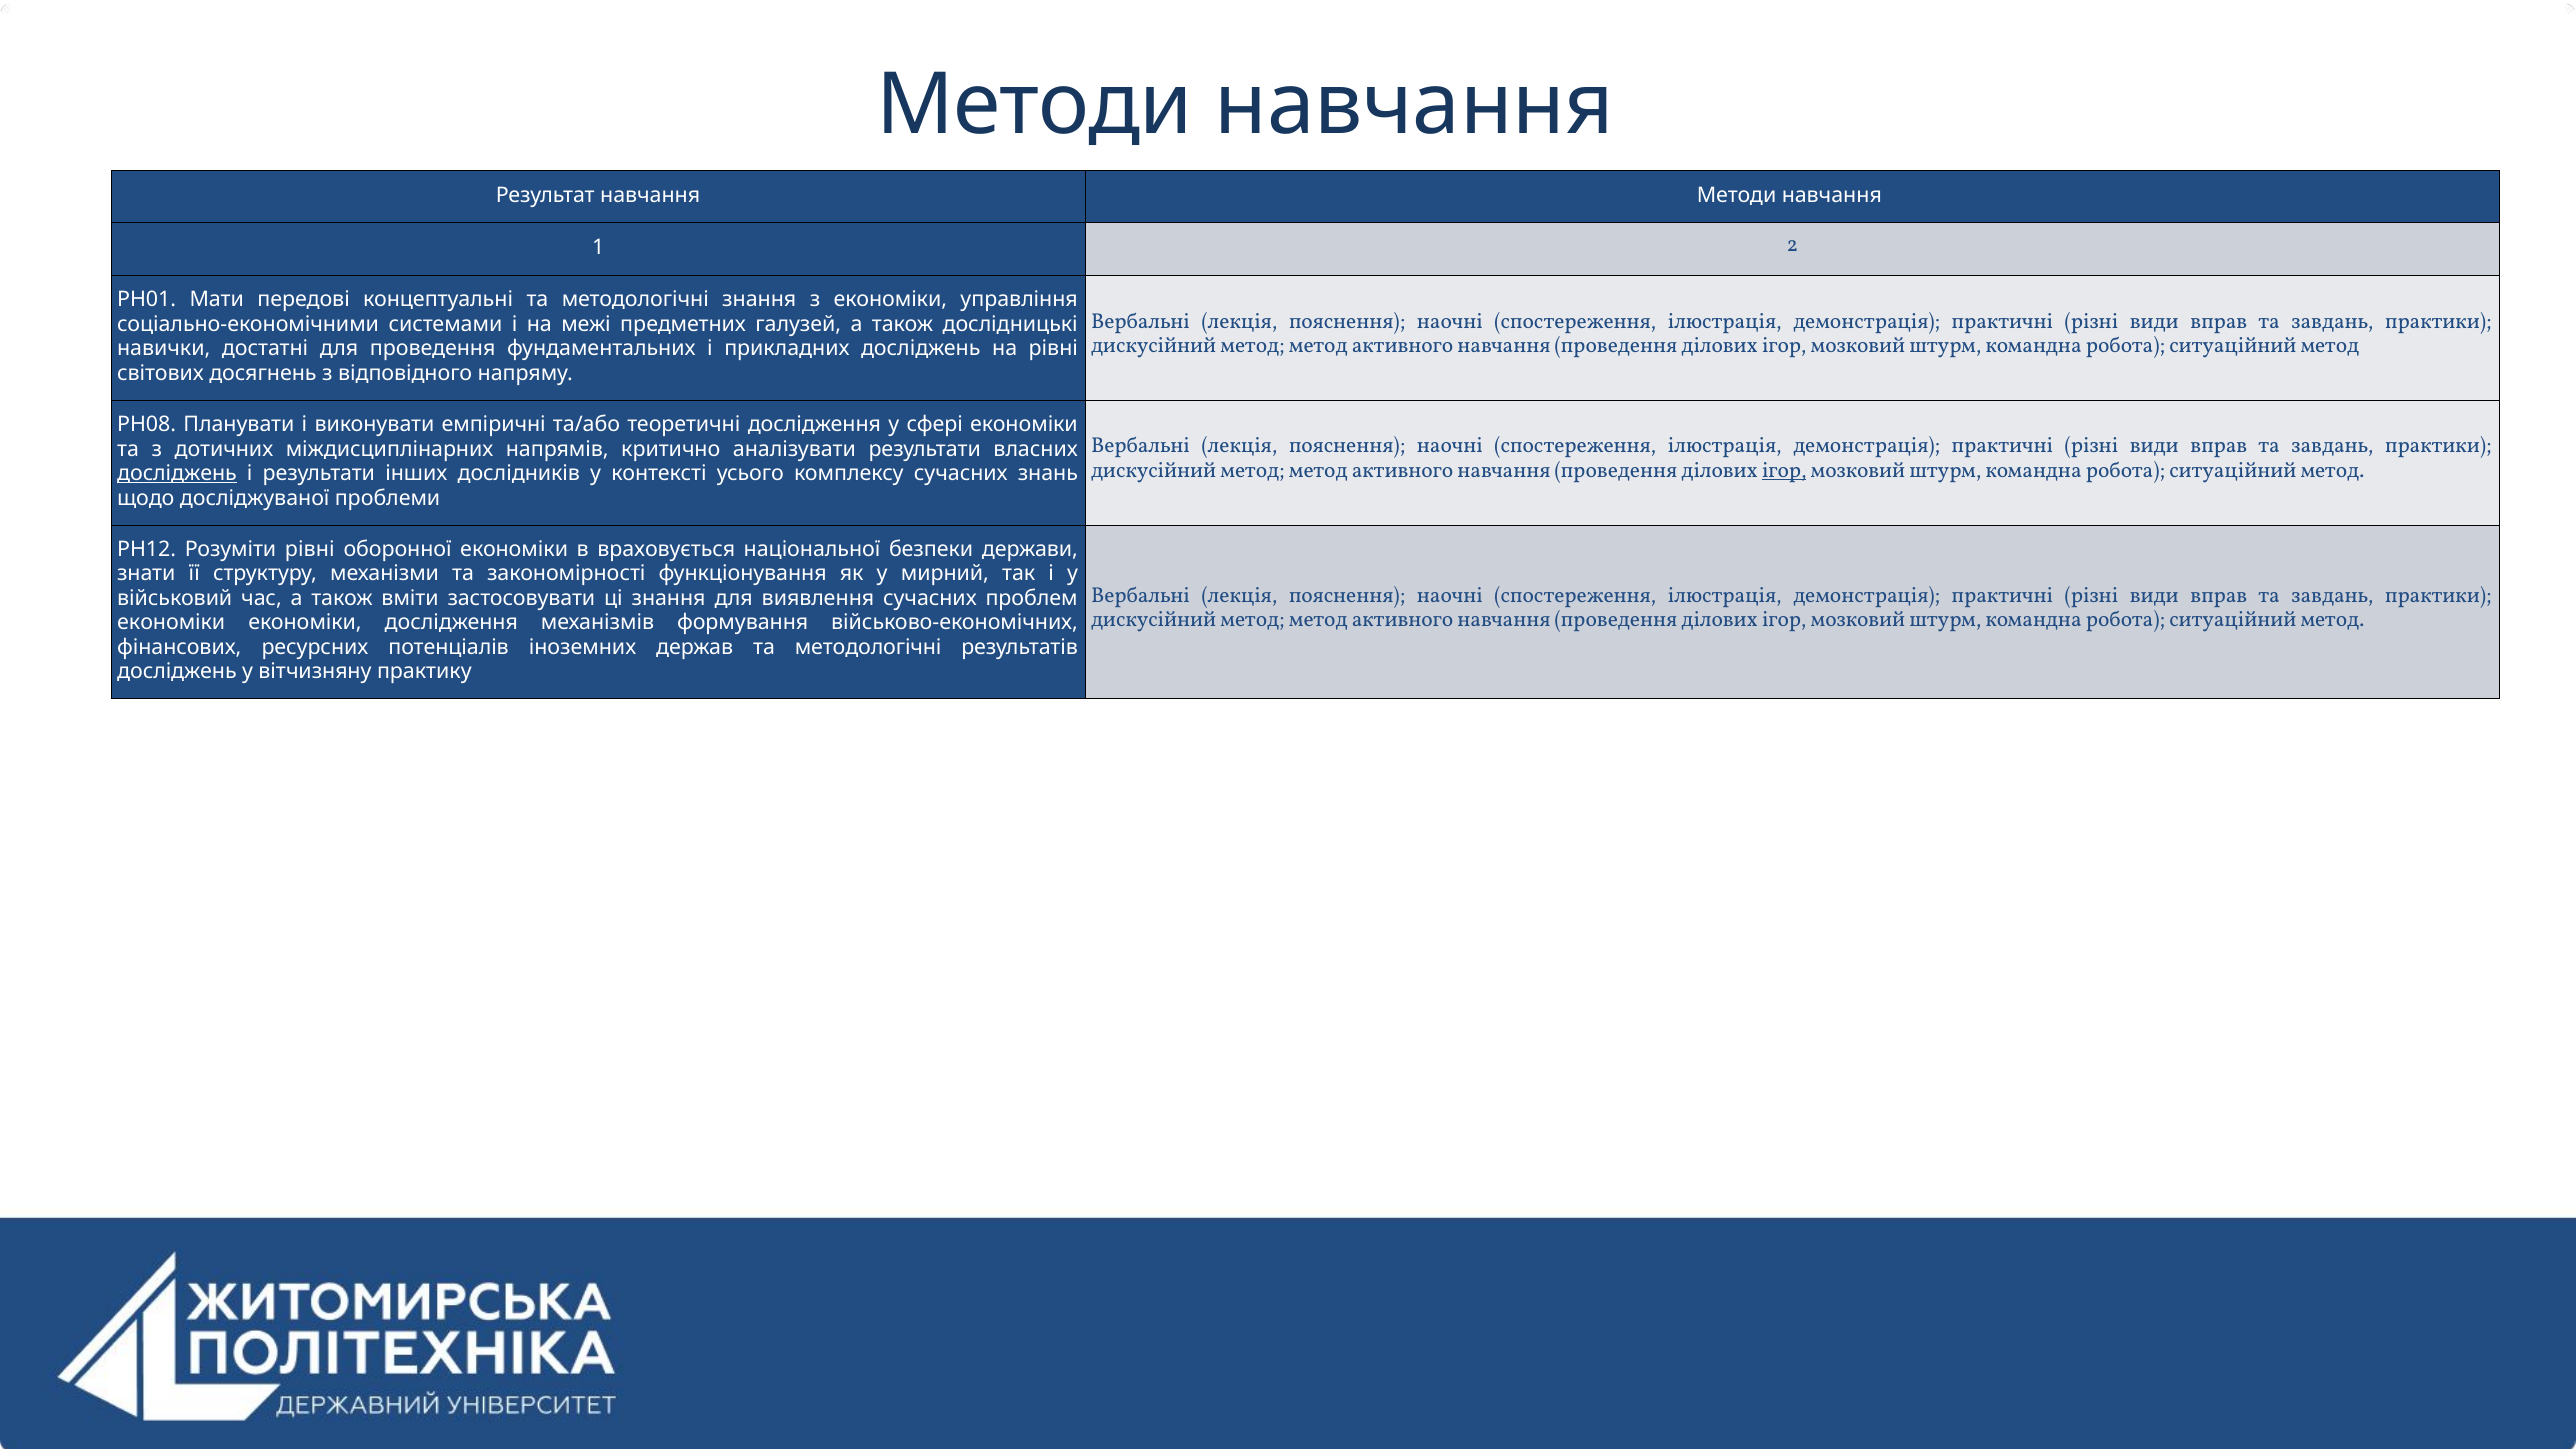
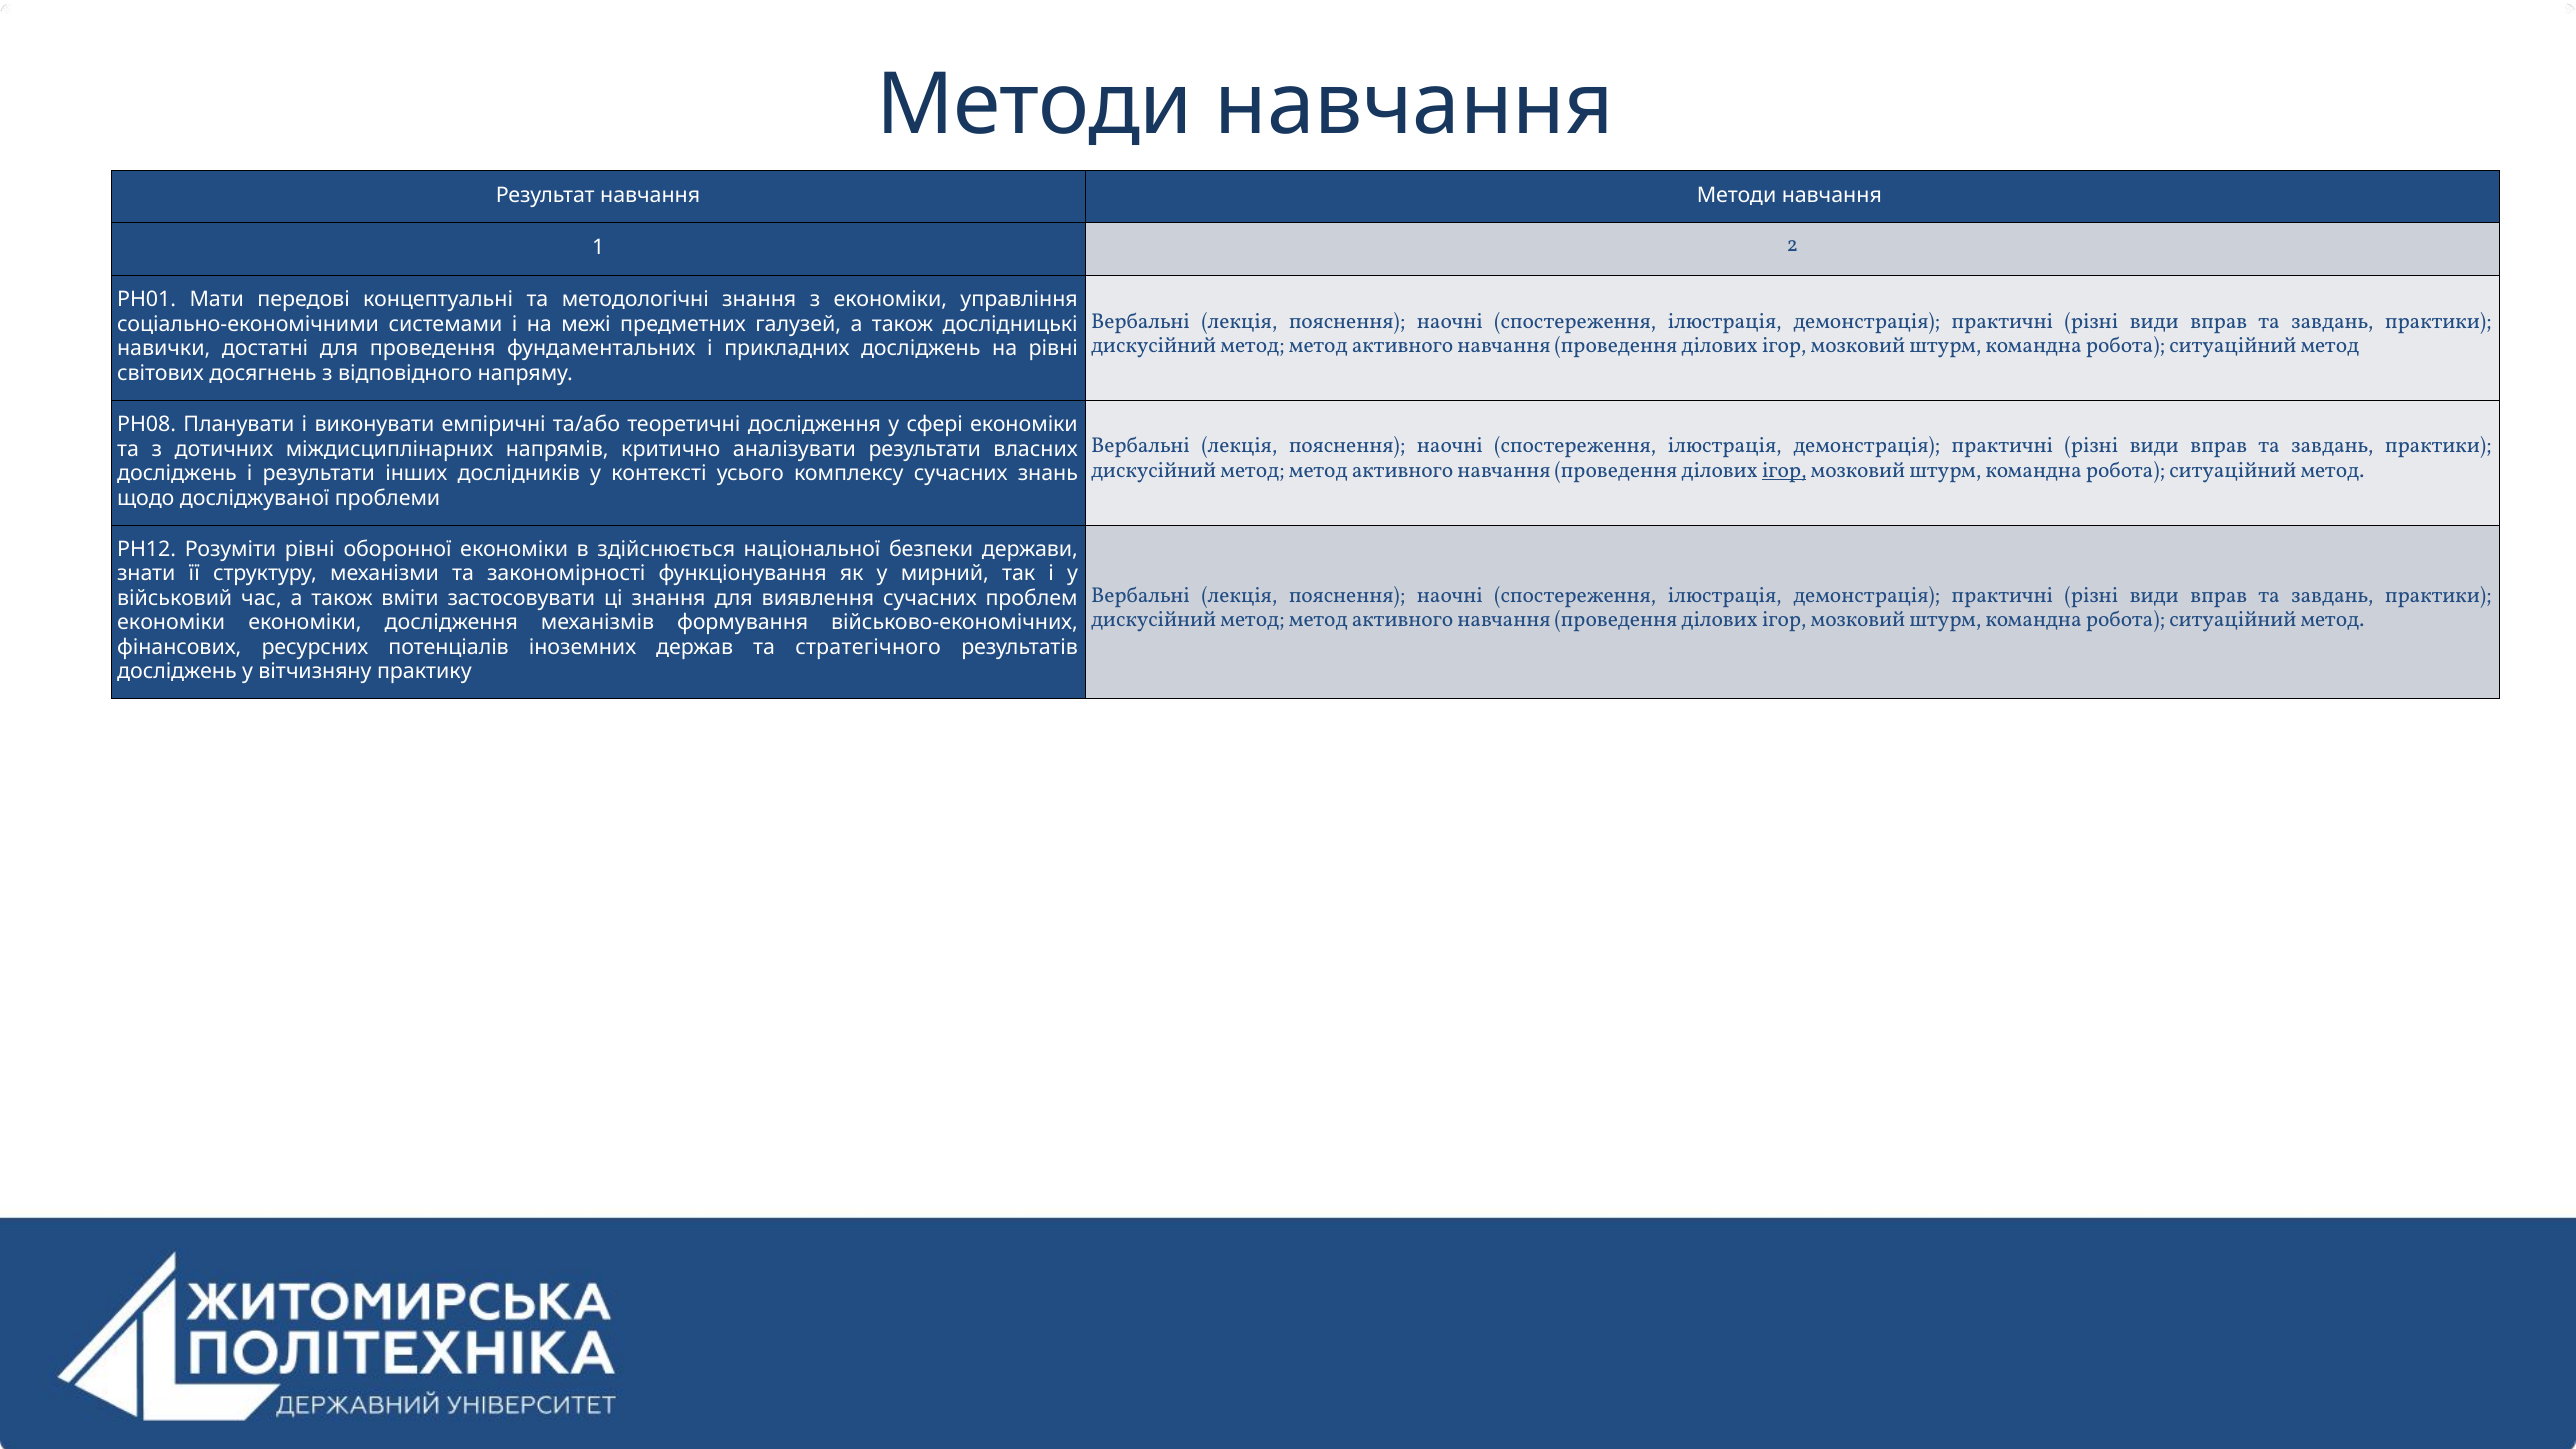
досліджень at (177, 474) underline: present -> none
враховується: враховується -> здійснюється
держав та методологічні: методологічні -> стратегічного
